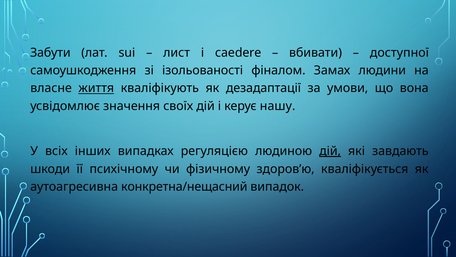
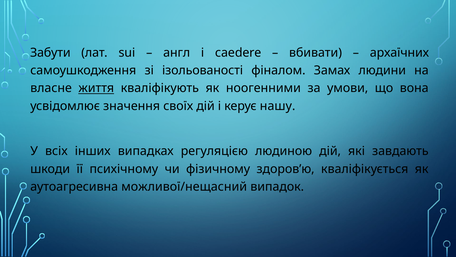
лист: лист -> англ
доступної: доступної -> архаїчних
дезадаптації: дезадаптації -> ноогенними
дій at (330, 151) underline: present -> none
конкретна/нещасний: конкретна/нещасний -> можливої/нещасний
